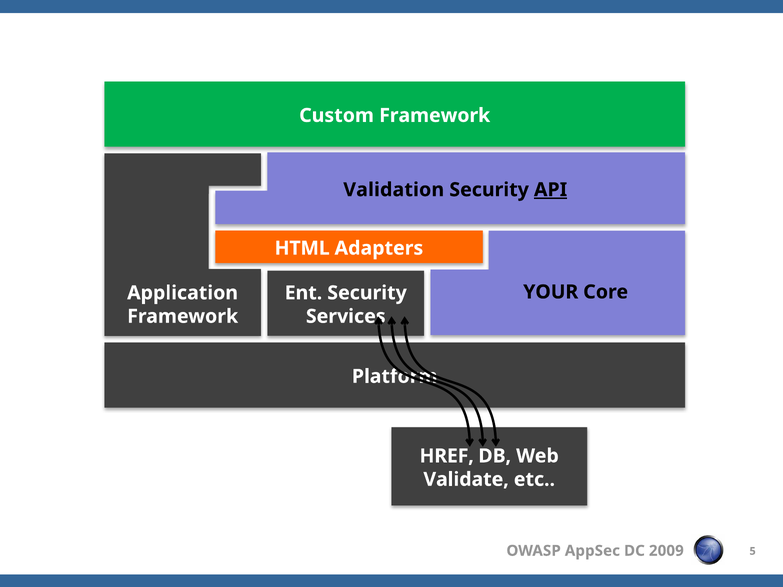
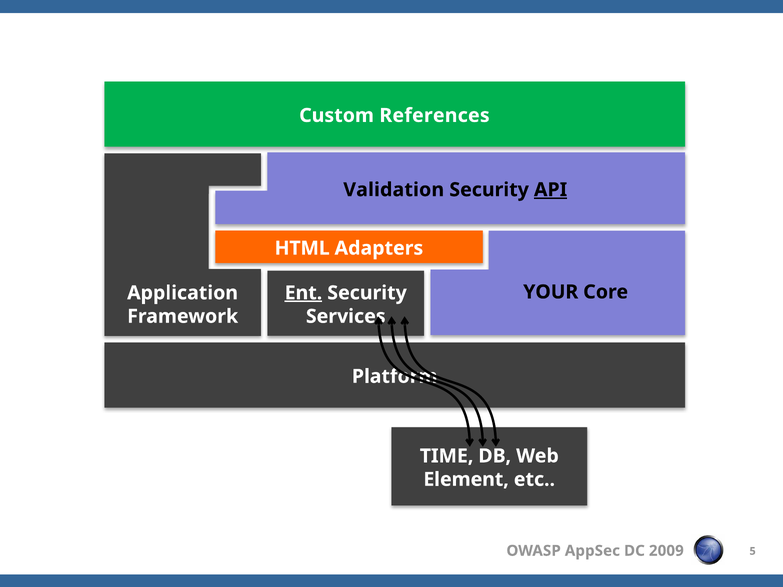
Custom Framework: Framework -> References
Ent underline: none -> present
HREF: HREF -> TIME
Validate: Validate -> Element
